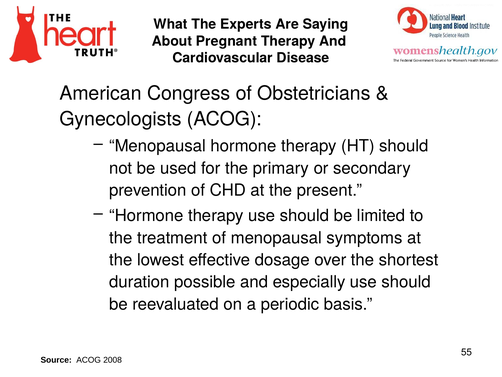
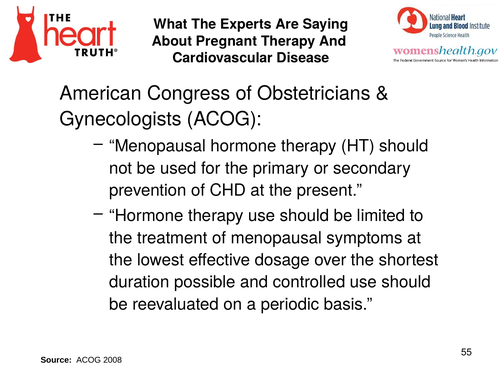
especially: especially -> controlled
